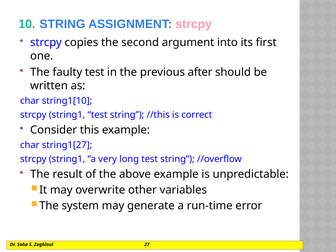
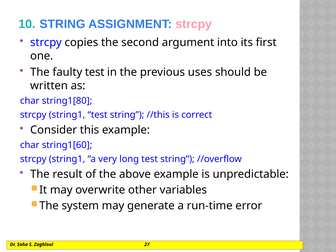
after: after -> uses
string1[10: string1[10 -> string1[80
string1[27: string1[27 -> string1[60
